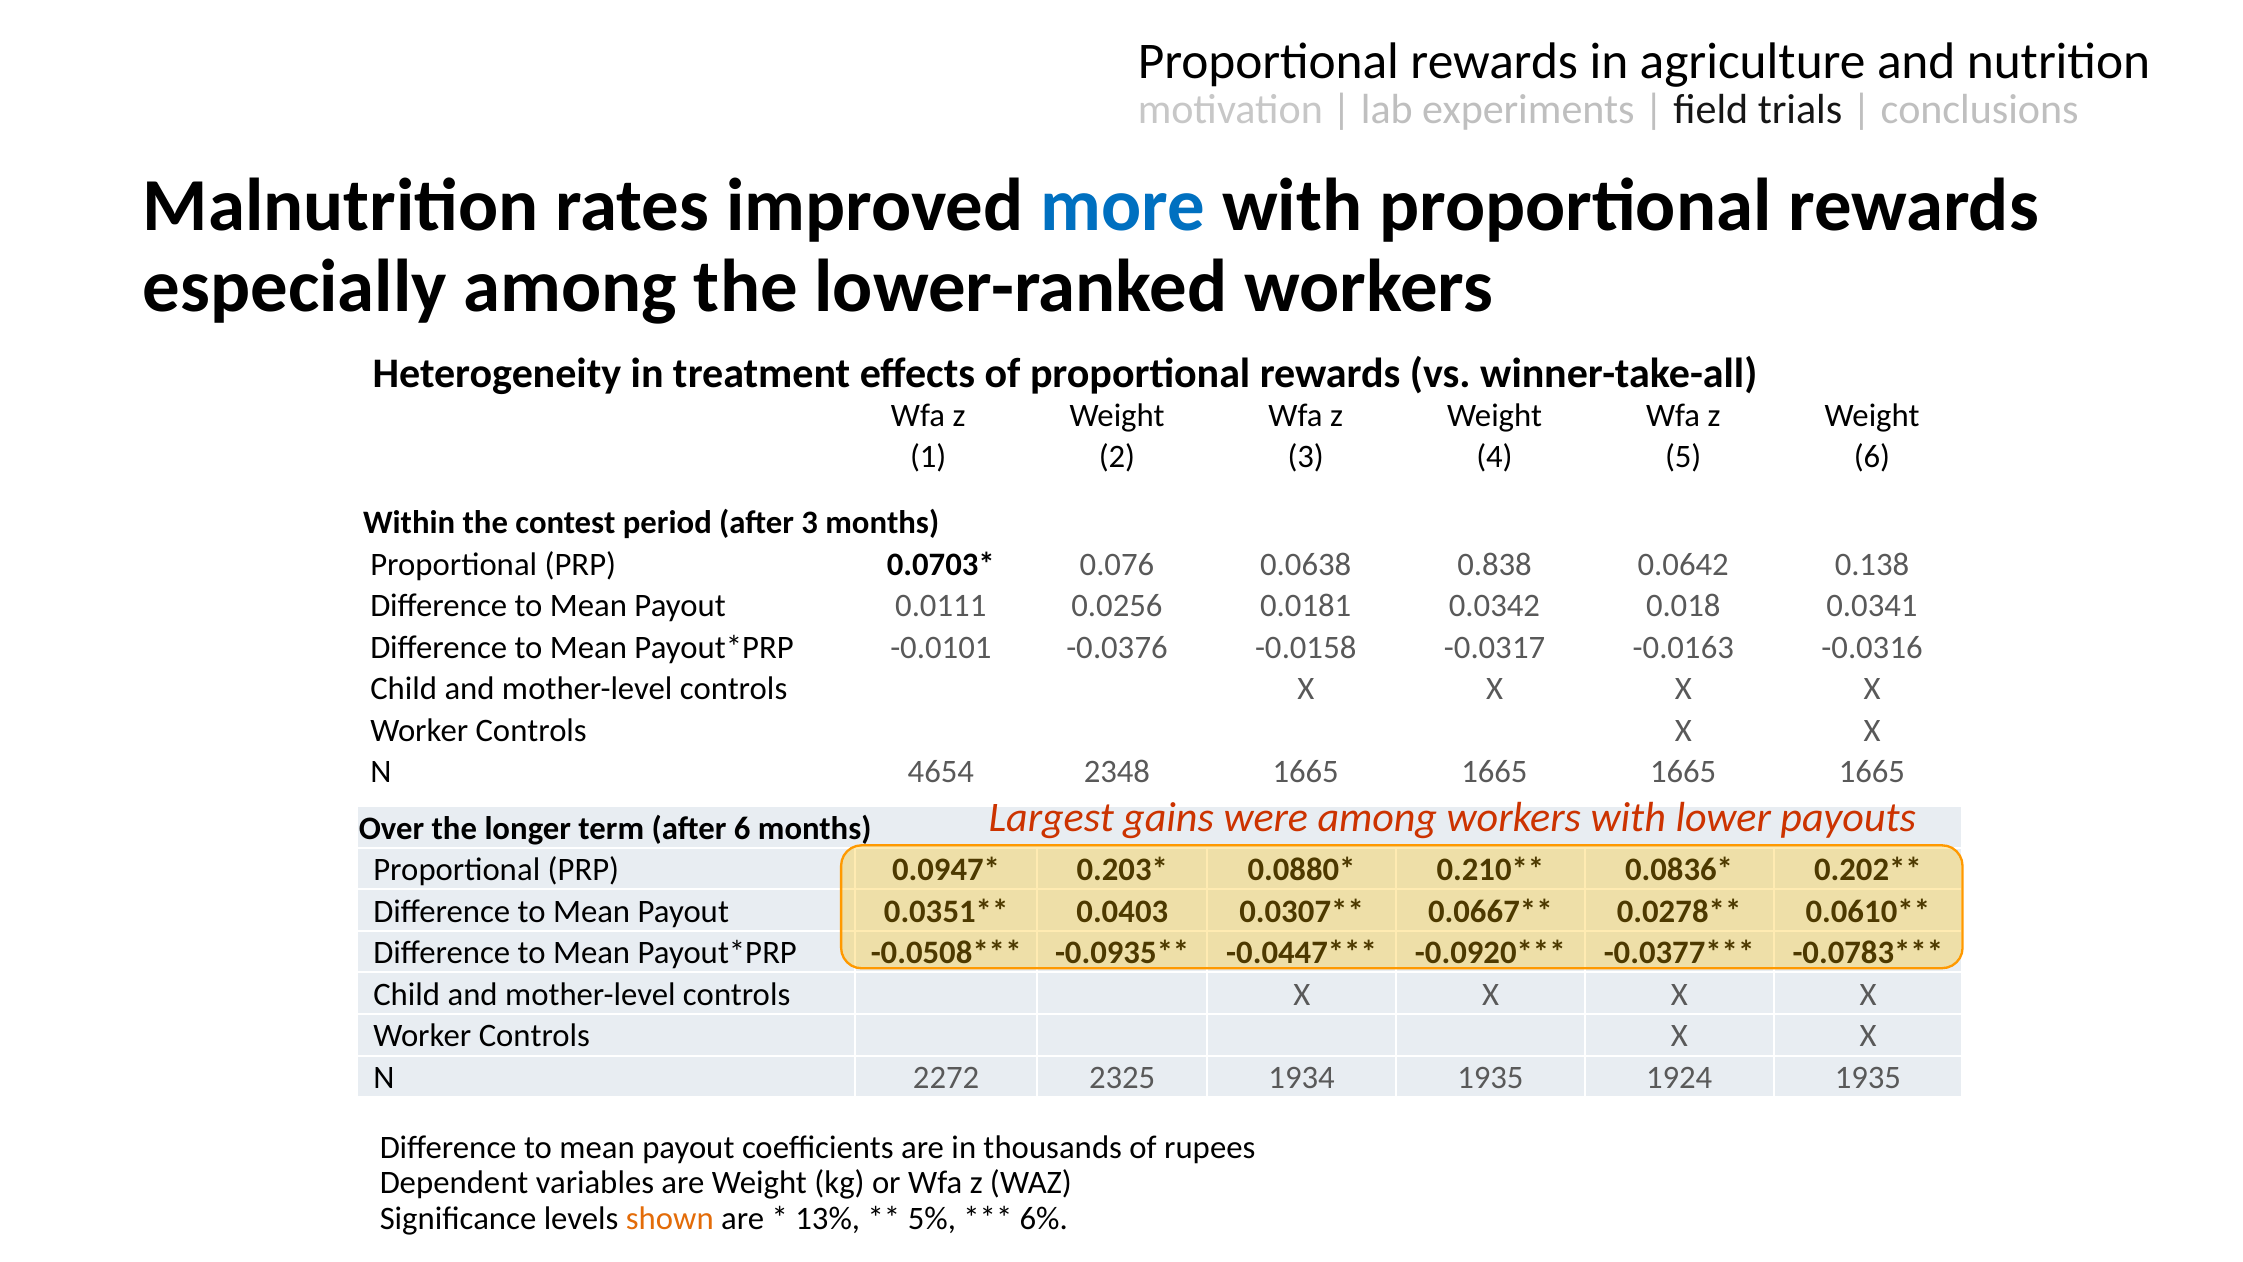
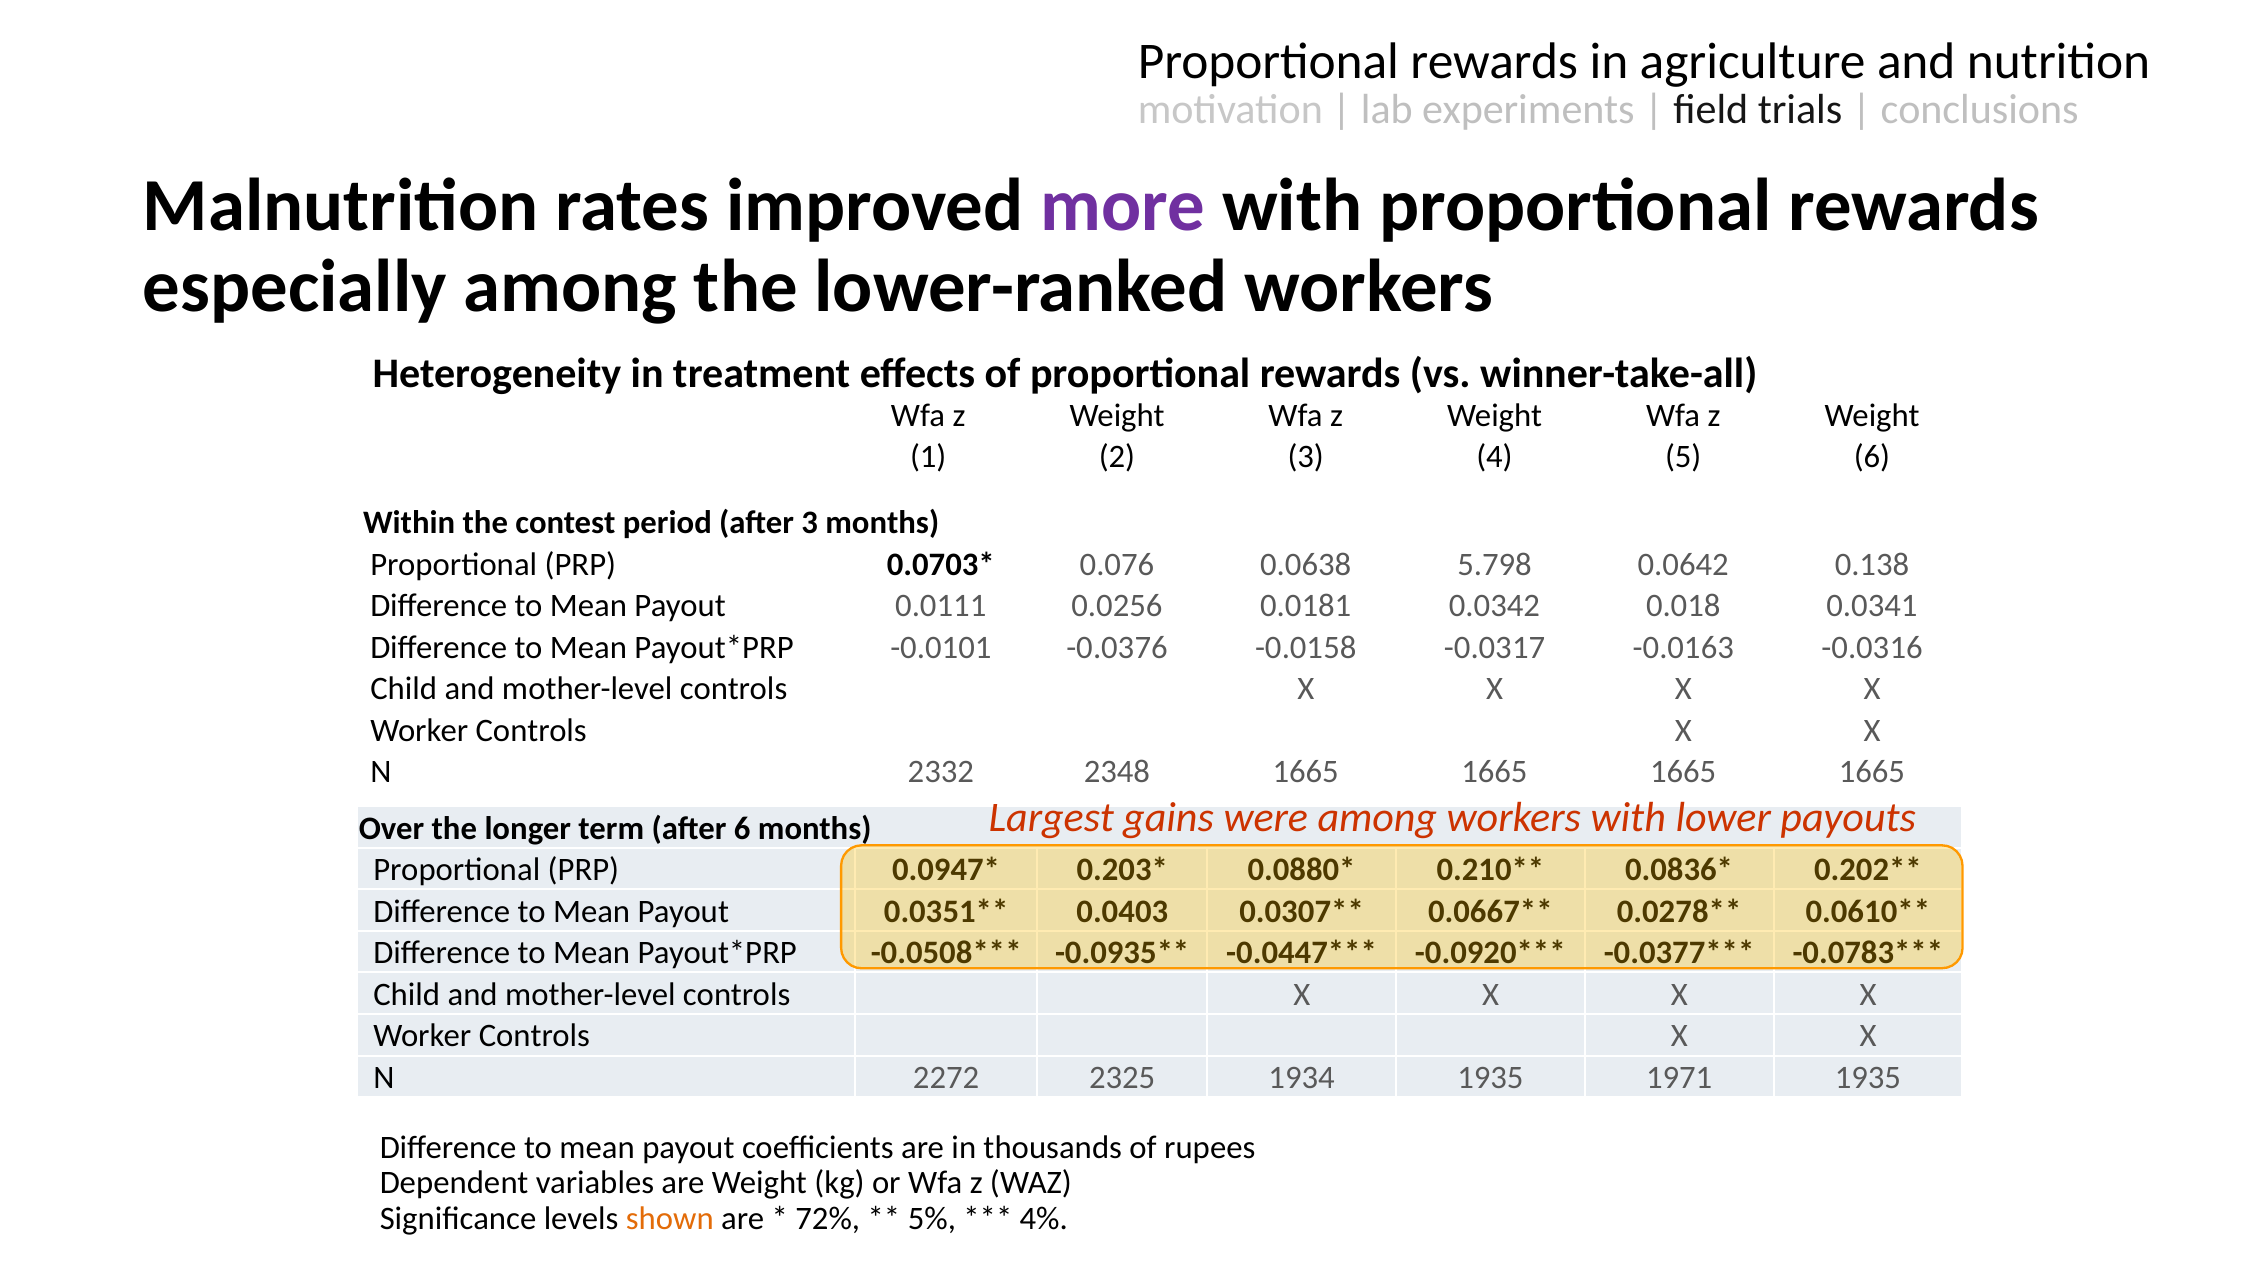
more colour: blue -> purple
0.838: 0.838 -> 5.798
4654: 4654 -> 2332
1924: 1924 -> 1971
13%: 13% -> 72%
6%: 6% -> 4%
